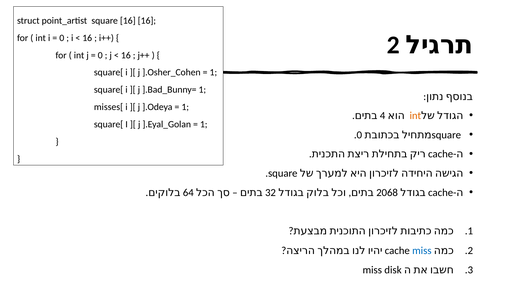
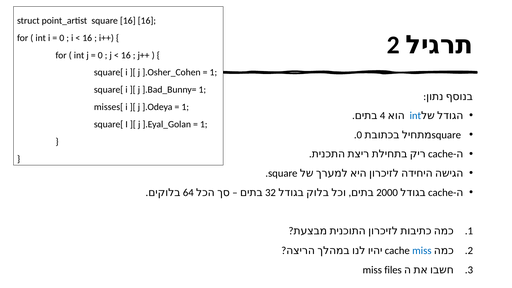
int at (415, 116) colour: orange -> blue
2068: 2068 -> 2000
disk: disk -> files
